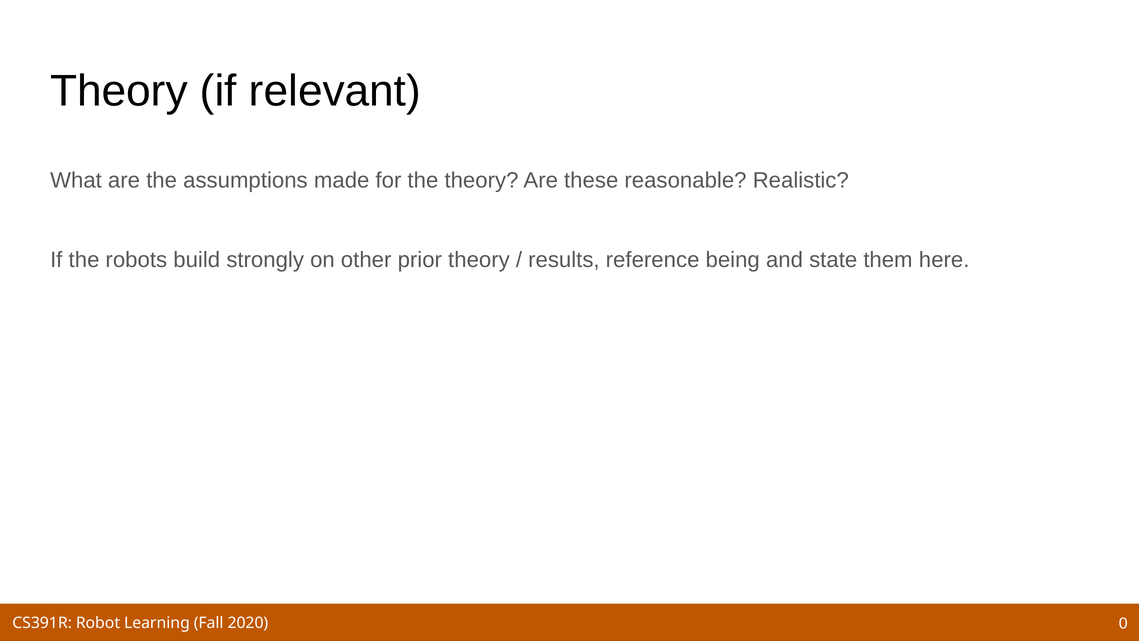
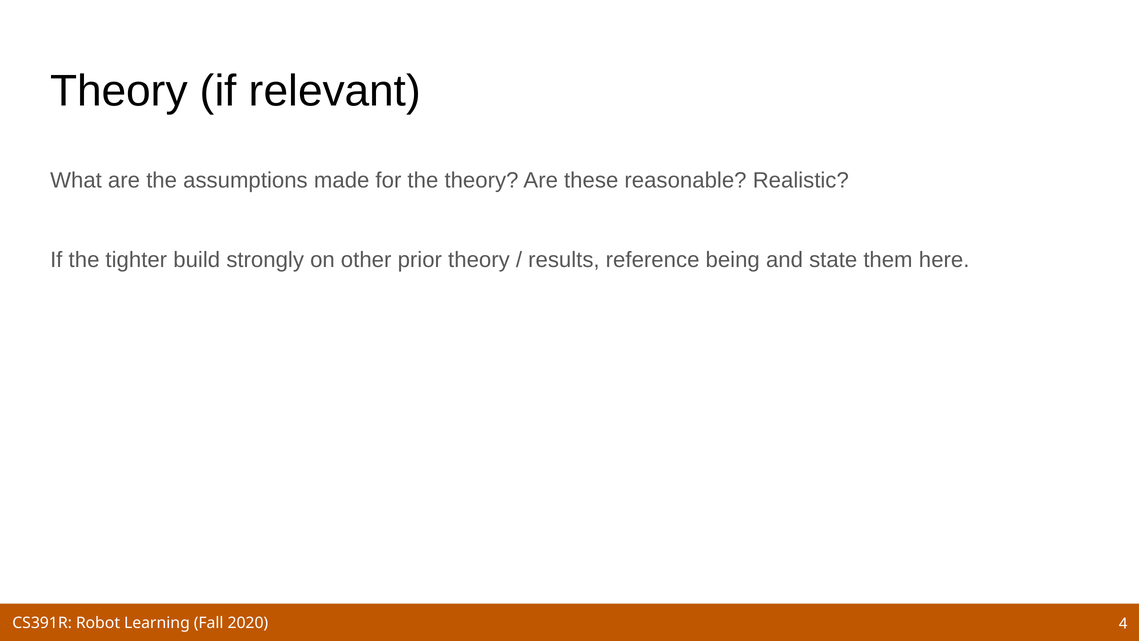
robots: robots -> tighter
0: 0 -> 4
